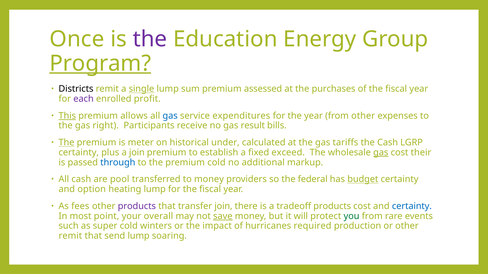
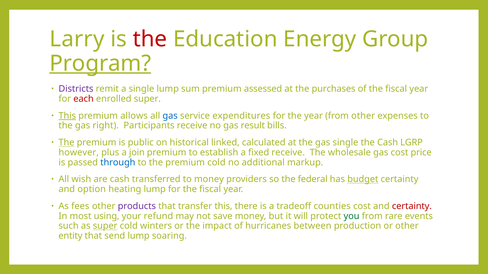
Once: Once -> Larry
the at (150, 39) colour: purple -> red
Districts colour: black -> purple
single at (141, 89) underline: present -> none
each colour: purple -> red
enrolled profit: profit -> super
meter: meter -> public
under: under -> linked
gas tariffs: tariffs -> single
certainty at (79, 153): certainty -> however
fixed exceed: exceed -> receive
gas at (381, 153) underline: present -> none
their: their -> price
All cash: cash -> wish
are pool: pool -> cash
transfer join: join -> this
tradeoff products: products -> counties
certainty at (412, 207) colour: blue -> red
point: point -> using
overall: overall -> refund
save underline: present -> none
super at (105, 226) underline: none -> present
required: required -> between
remit at (70, 236): remit -> entity
